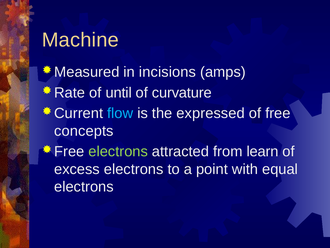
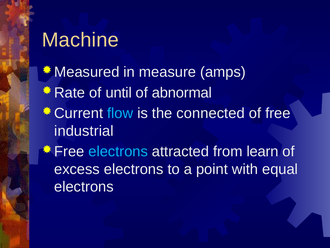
incisions: incisions -> measure
curvature: curvature -> abnormal
expressed: expressed -> connected
concepts: concepts -> industrial
electrons at (118, 151) colour: light green -> light blue
